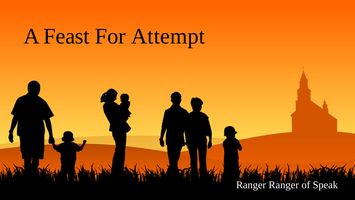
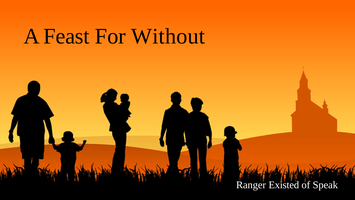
Attempt: Attempt -> Without
Ranger Ranger: Ranger -> Existed
